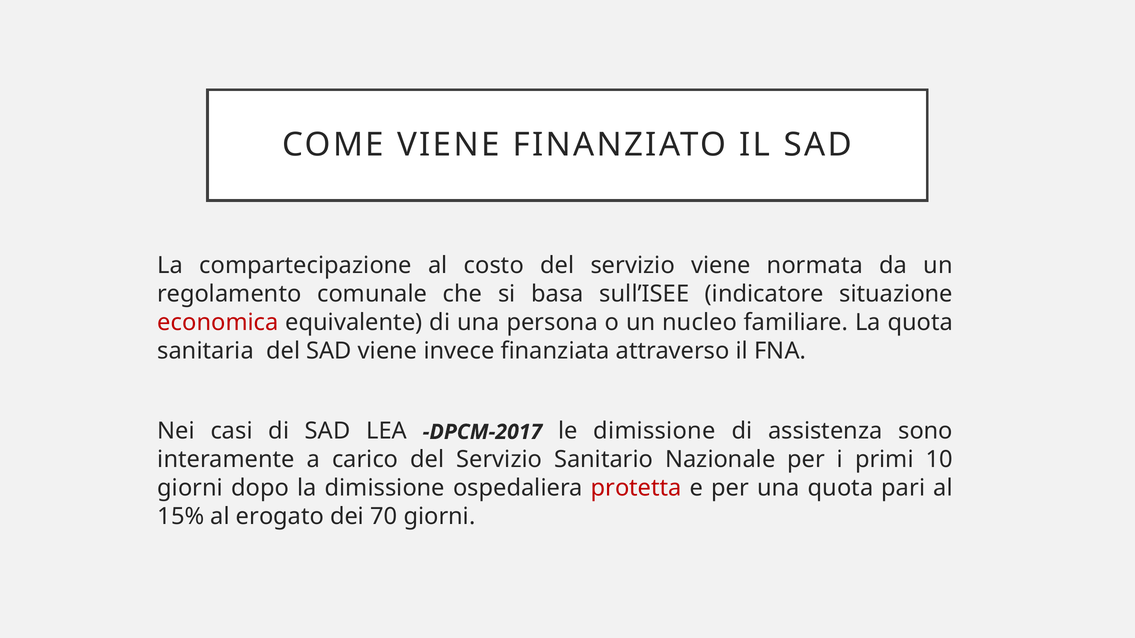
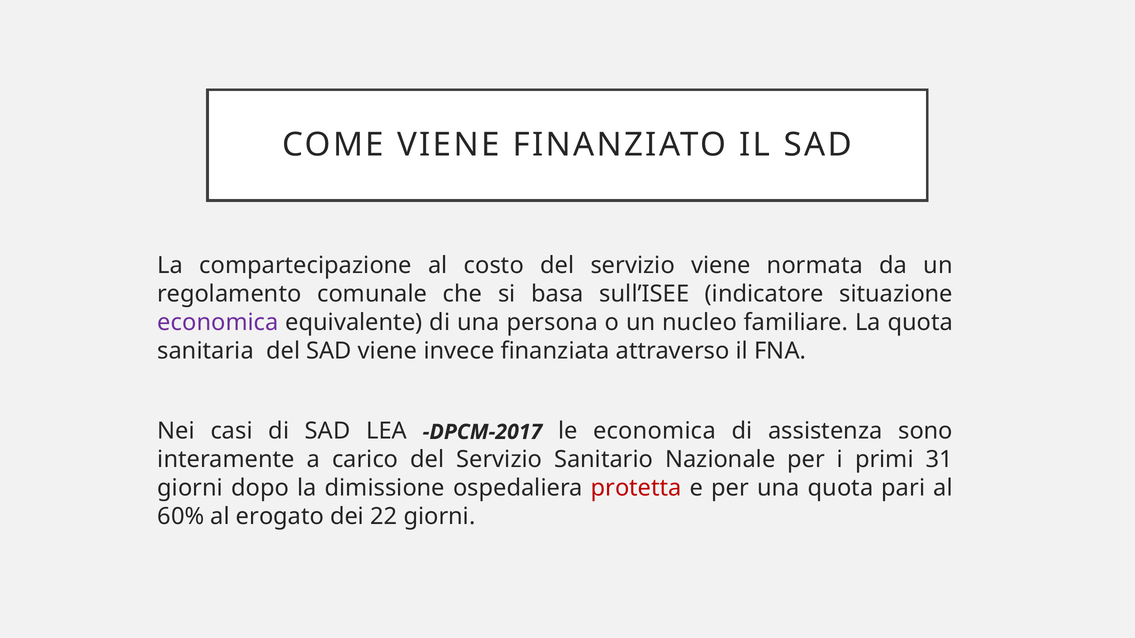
economica at (218, 323) colour: red -> purple
le dimissione: dimissione -> economica
10: 10 -> 31
15%: 15% -> 60%
70: 70 -> 22
